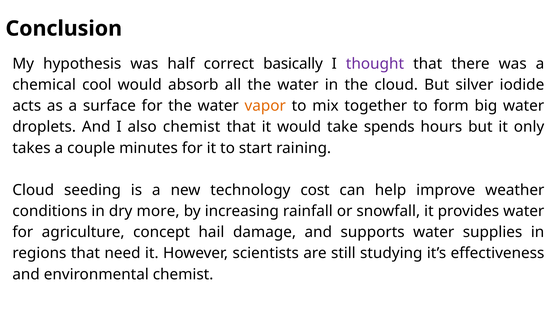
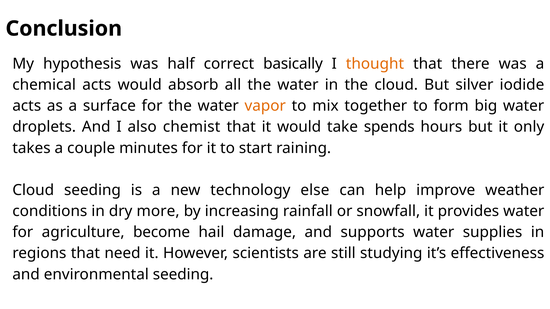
thought colour: purple -> orange
chemical cool: cool -> acts
cost: cost -> else
concept: concept -> become
environmental chemist: chemist -> seeding
